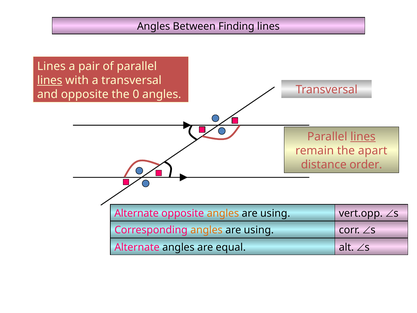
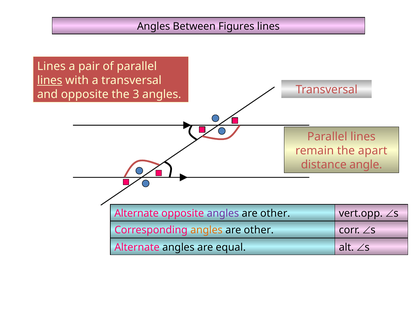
Finding: Finding -> Figures
0: 0 -> 3
lines at (363, 137) underline: present -> none
order: order -> angle
angles at (223, 213) colour: orange -> purple
using at (275, 213): using -> other
using at (259, 230): using -> other
